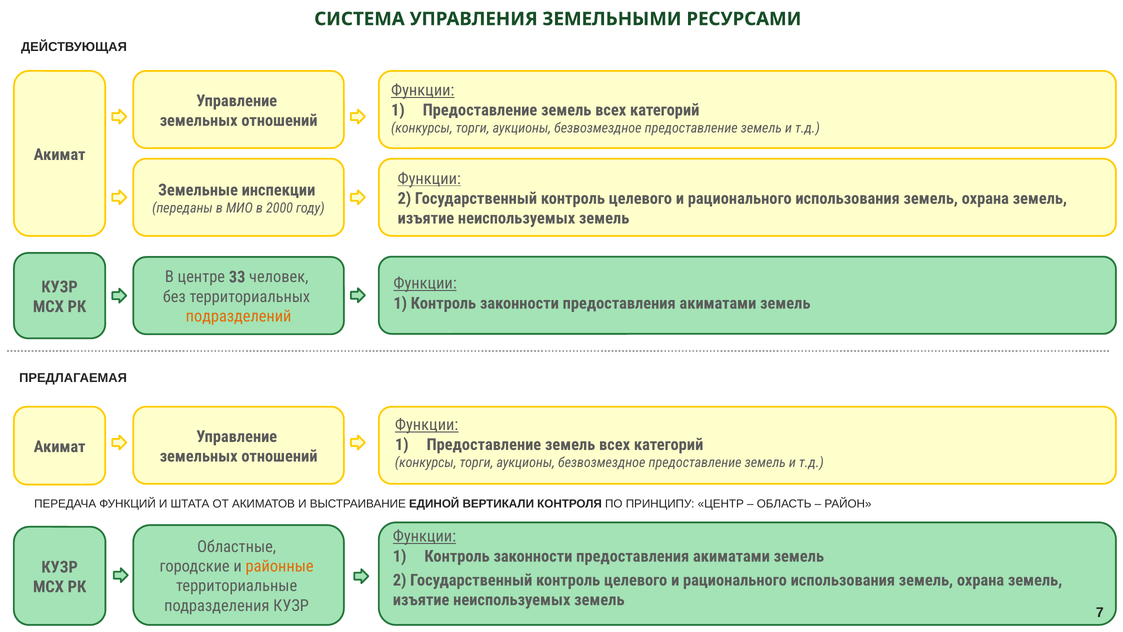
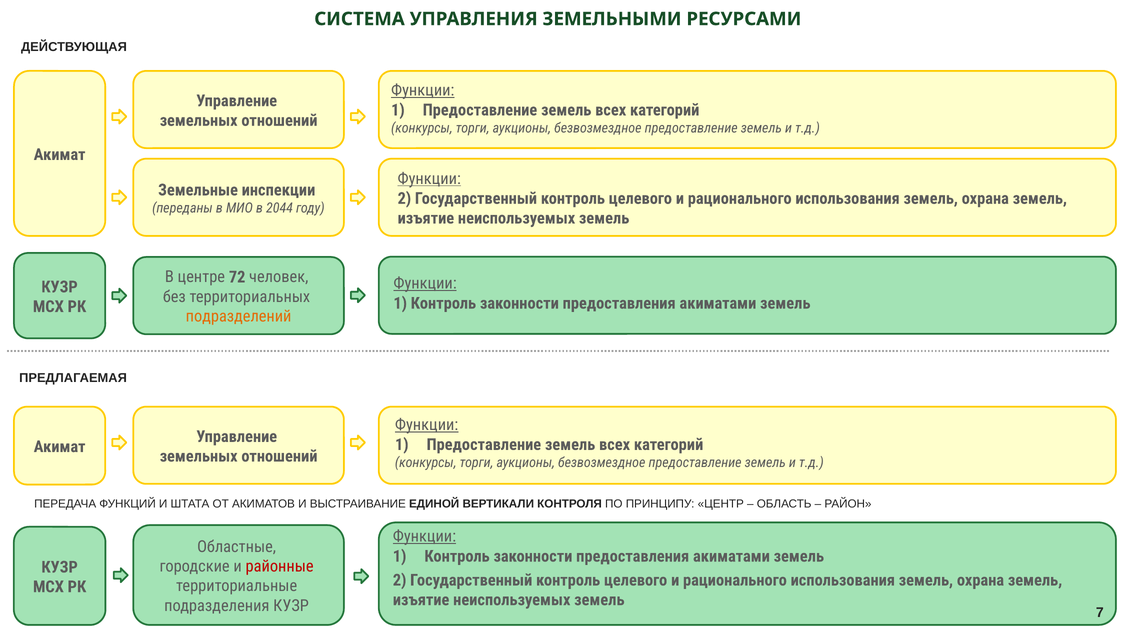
2000: 2000 -> 2044
33: 33 -> 72
районные colour: orange -> red
